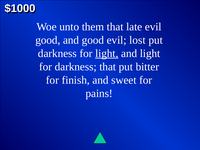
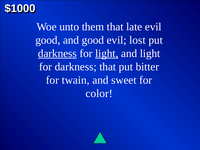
darkness at (57, 53) underline: none -> present
finish: finish -> twain
pains: pains -> color
